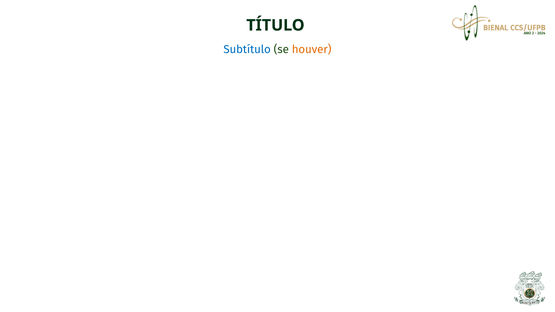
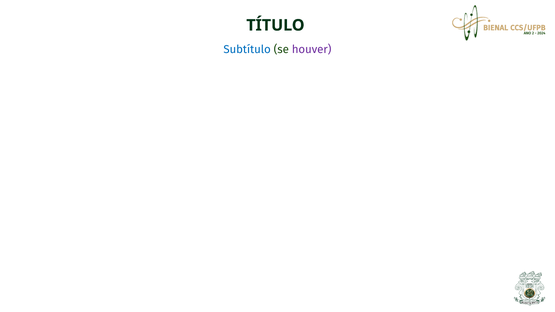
houver colour: orange -> purple
